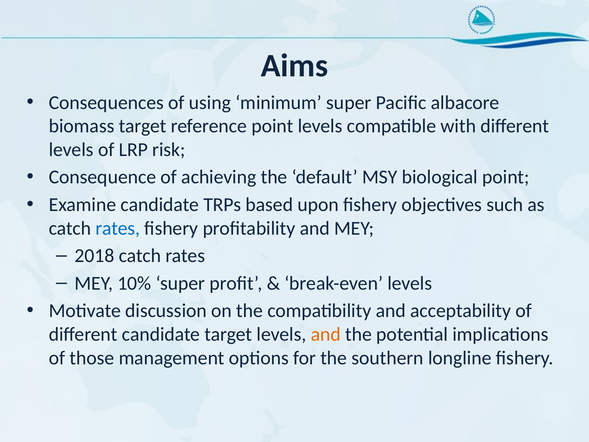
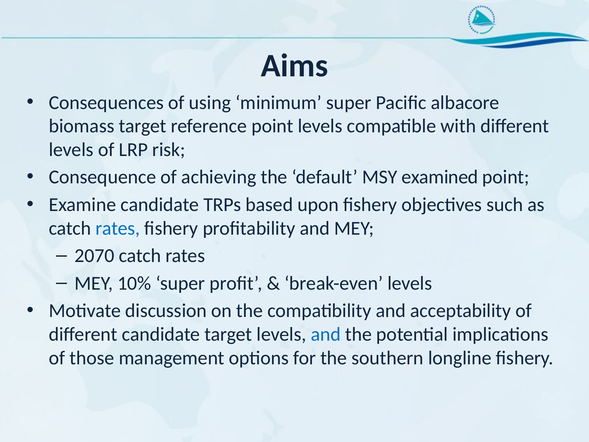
biological: biological -> examined
2018: 2018 -> 2070
and at (326, 334) colour: orange -> blue
